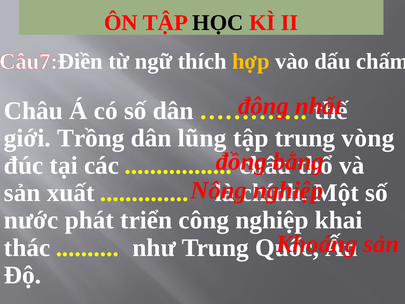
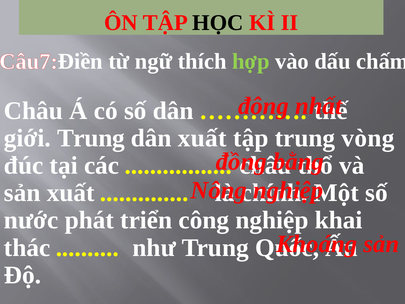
hợp colour: yellow -> light green
giới Trồng: Trồng -> Trung
dân lũng: lũng -> xuất
